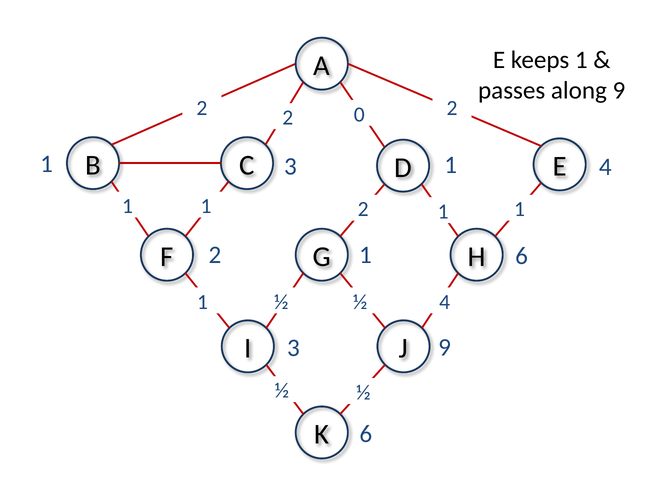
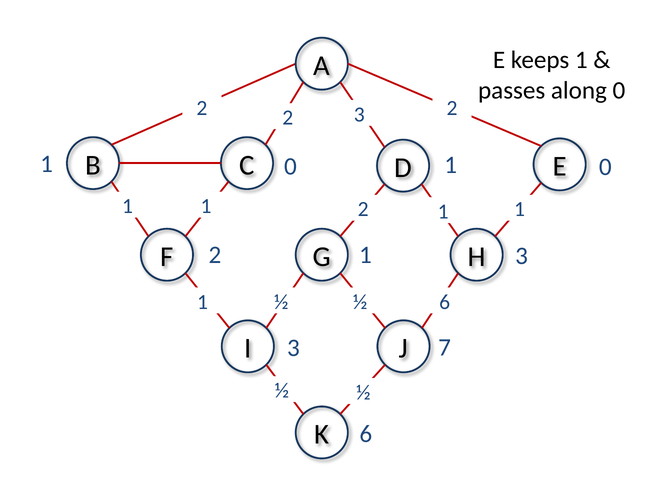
along 9: 9 -> 0
2 2 0: 0 -> 3
3 at (290, 166): 3 -> 0
4 at (605, 167): 4 -> 0
6 at (522, 256): 6 -> 3
½ 4: 4 -> 6
3 9: 9 -> 7
